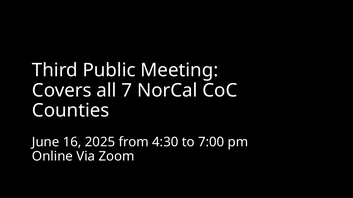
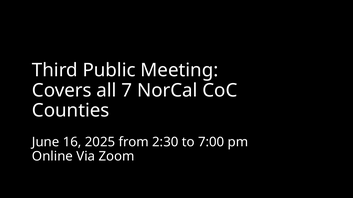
4:30: 4:30 -> 2:30
